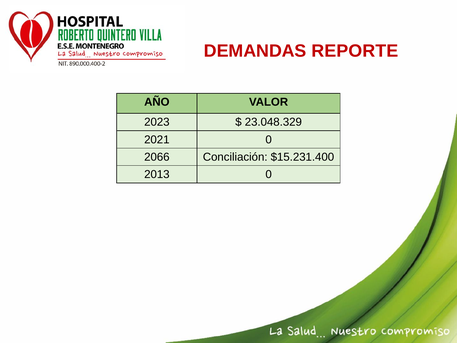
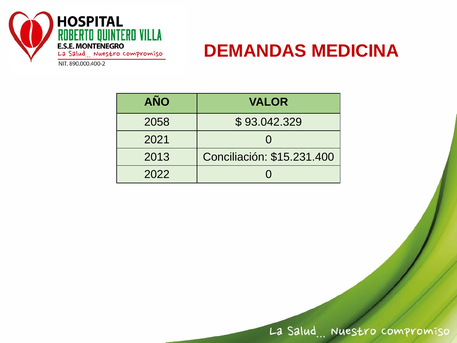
REPORTE: REPORTE -> MEDICINA
2023: 2023 -> 2058
23.048.329: 23.048.329 -> 93.042.329
2066: 2066 -> 2013
2013: 2013 -> 2022
